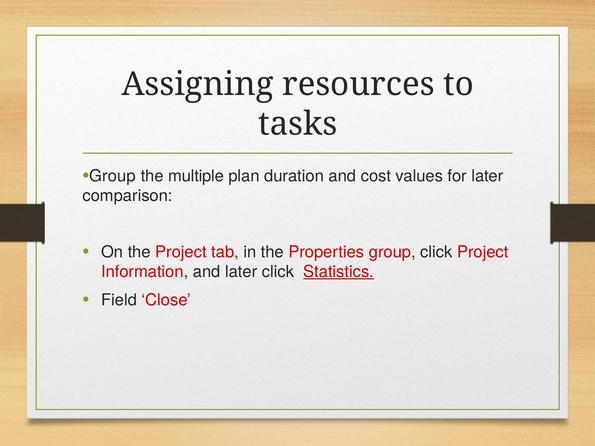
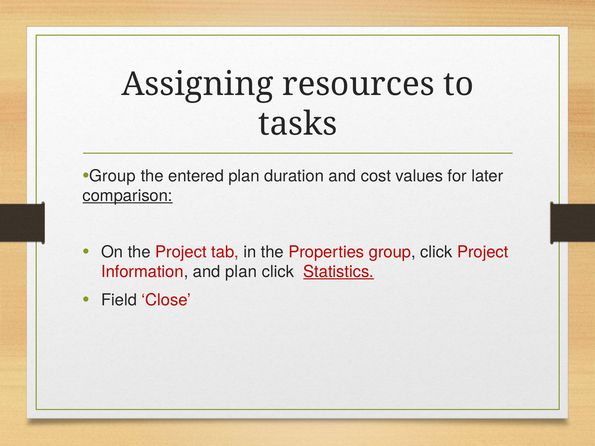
multiple: multiple -> entered
comparison underline: none -> present
and later: later -> plan
